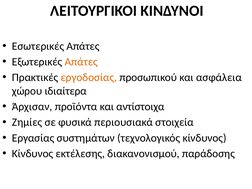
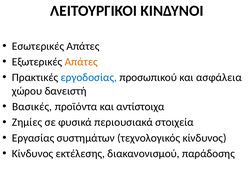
εργοδοσίας colour: orange -> blue
ιδιαίτερα: ιδιαίτερα -> δανειστή
Άρχισαν: Άρχισαν -> Βασικές
